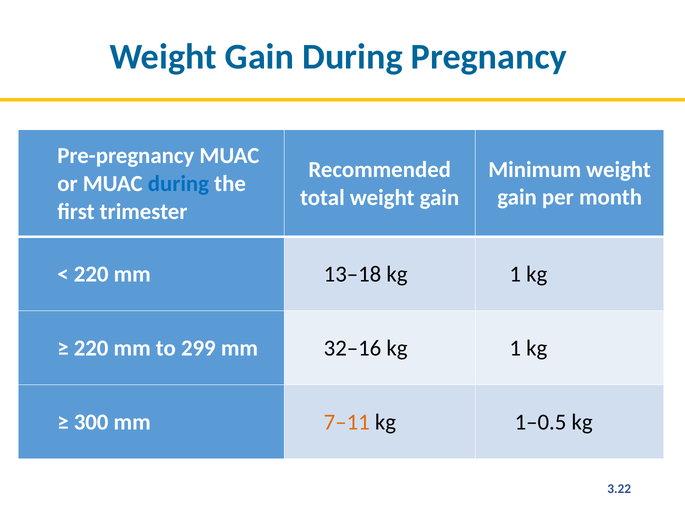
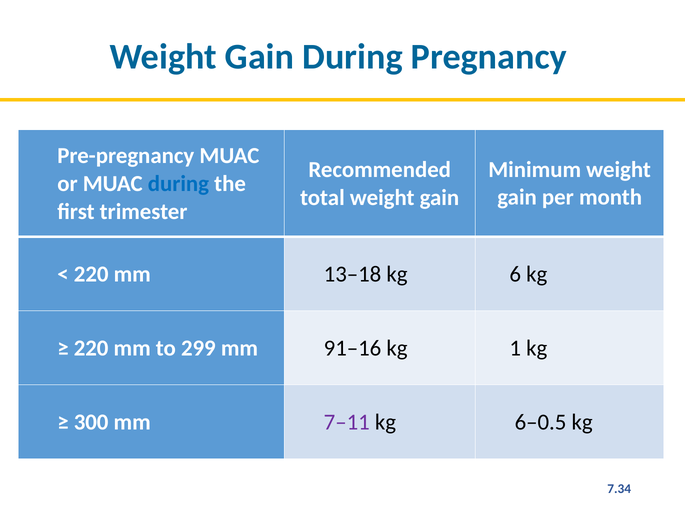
13–18 kg 1: 1 -> 6
32–16: 32–16 -> 91–16
7–11 colour: orange -> purple
1–0.5: 1–0.5 -> 6–0.5
3.22: 3.22 -> 7.34
